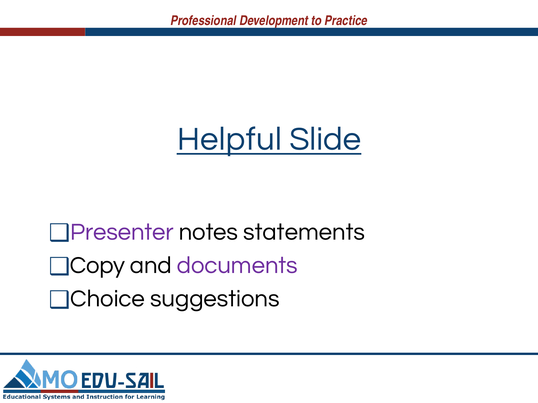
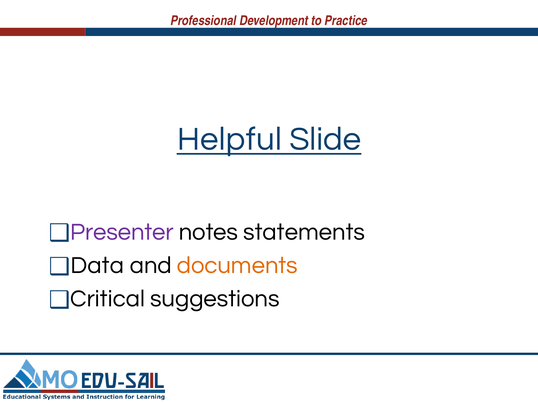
Copy: Copy -> Data
documents colour: purple -> orange
Choice: Choice -> Critical
